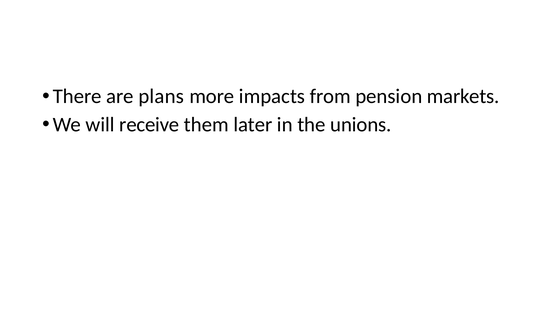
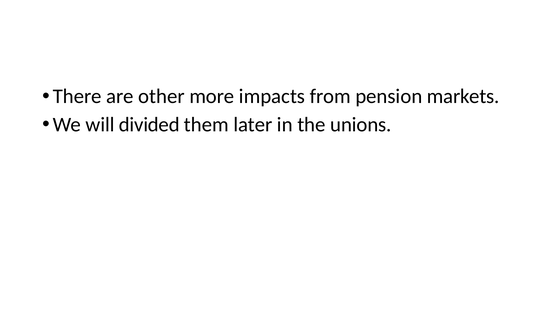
plans: plans -> other
receive: receive -> divided
